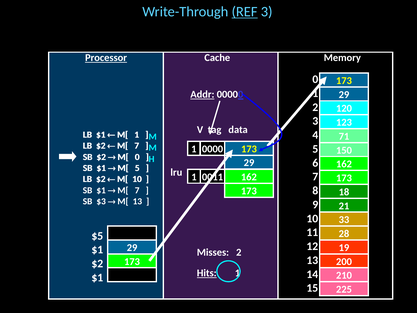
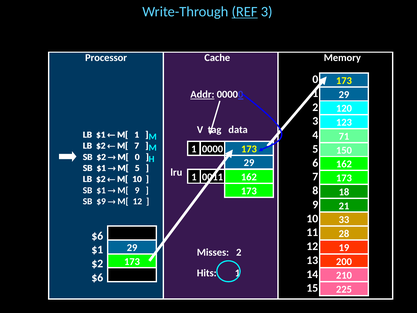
Processor underline: present -> none
7 at (137, 190): 7 -> 9
$3: $3 -> $9
M[ 13: 13 -> 12
$5 at (97, 236): $5 -> $6
Hits underline: present -> none
$1 at (97, 277): $1 -> $6
